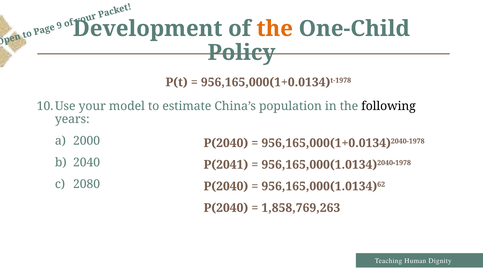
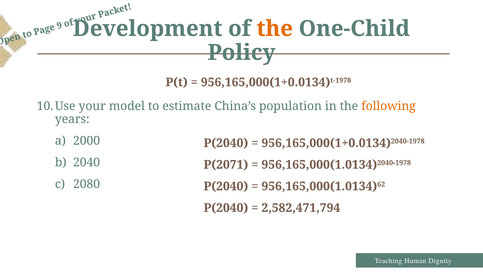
following colour: black -> orange
P(2041: P(2041 -> P(2071
1,858,769,263: 1,858,769,263 -> 2,582,471,794
